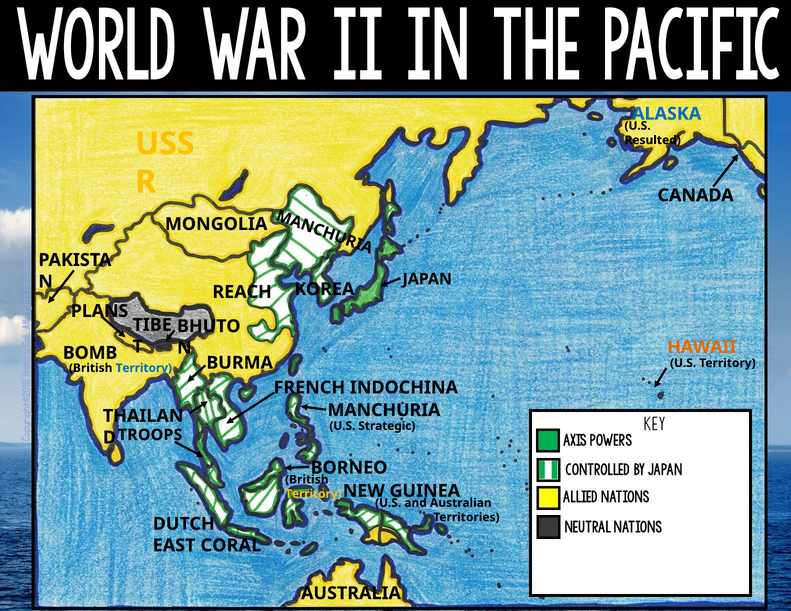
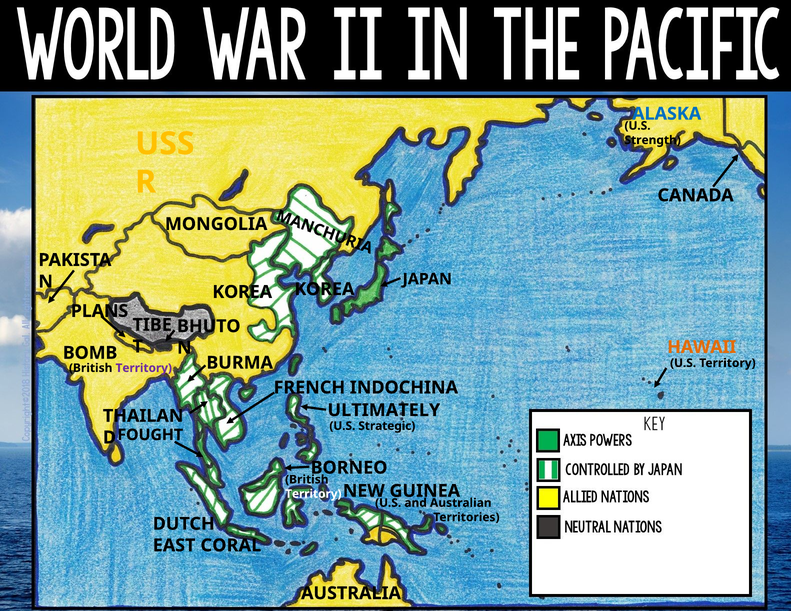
Resulted: Resulted -> Strength
REACH at (242, 292): REACH -> KOREA
Territory at (144, 368) colour: blue -> purple
MANCHURIA: MANCHURIA -> ULTIMATELY
TROOPS: TROOPS -> FOUGHT
Territory at (313, 494) colour: yellow -> white
